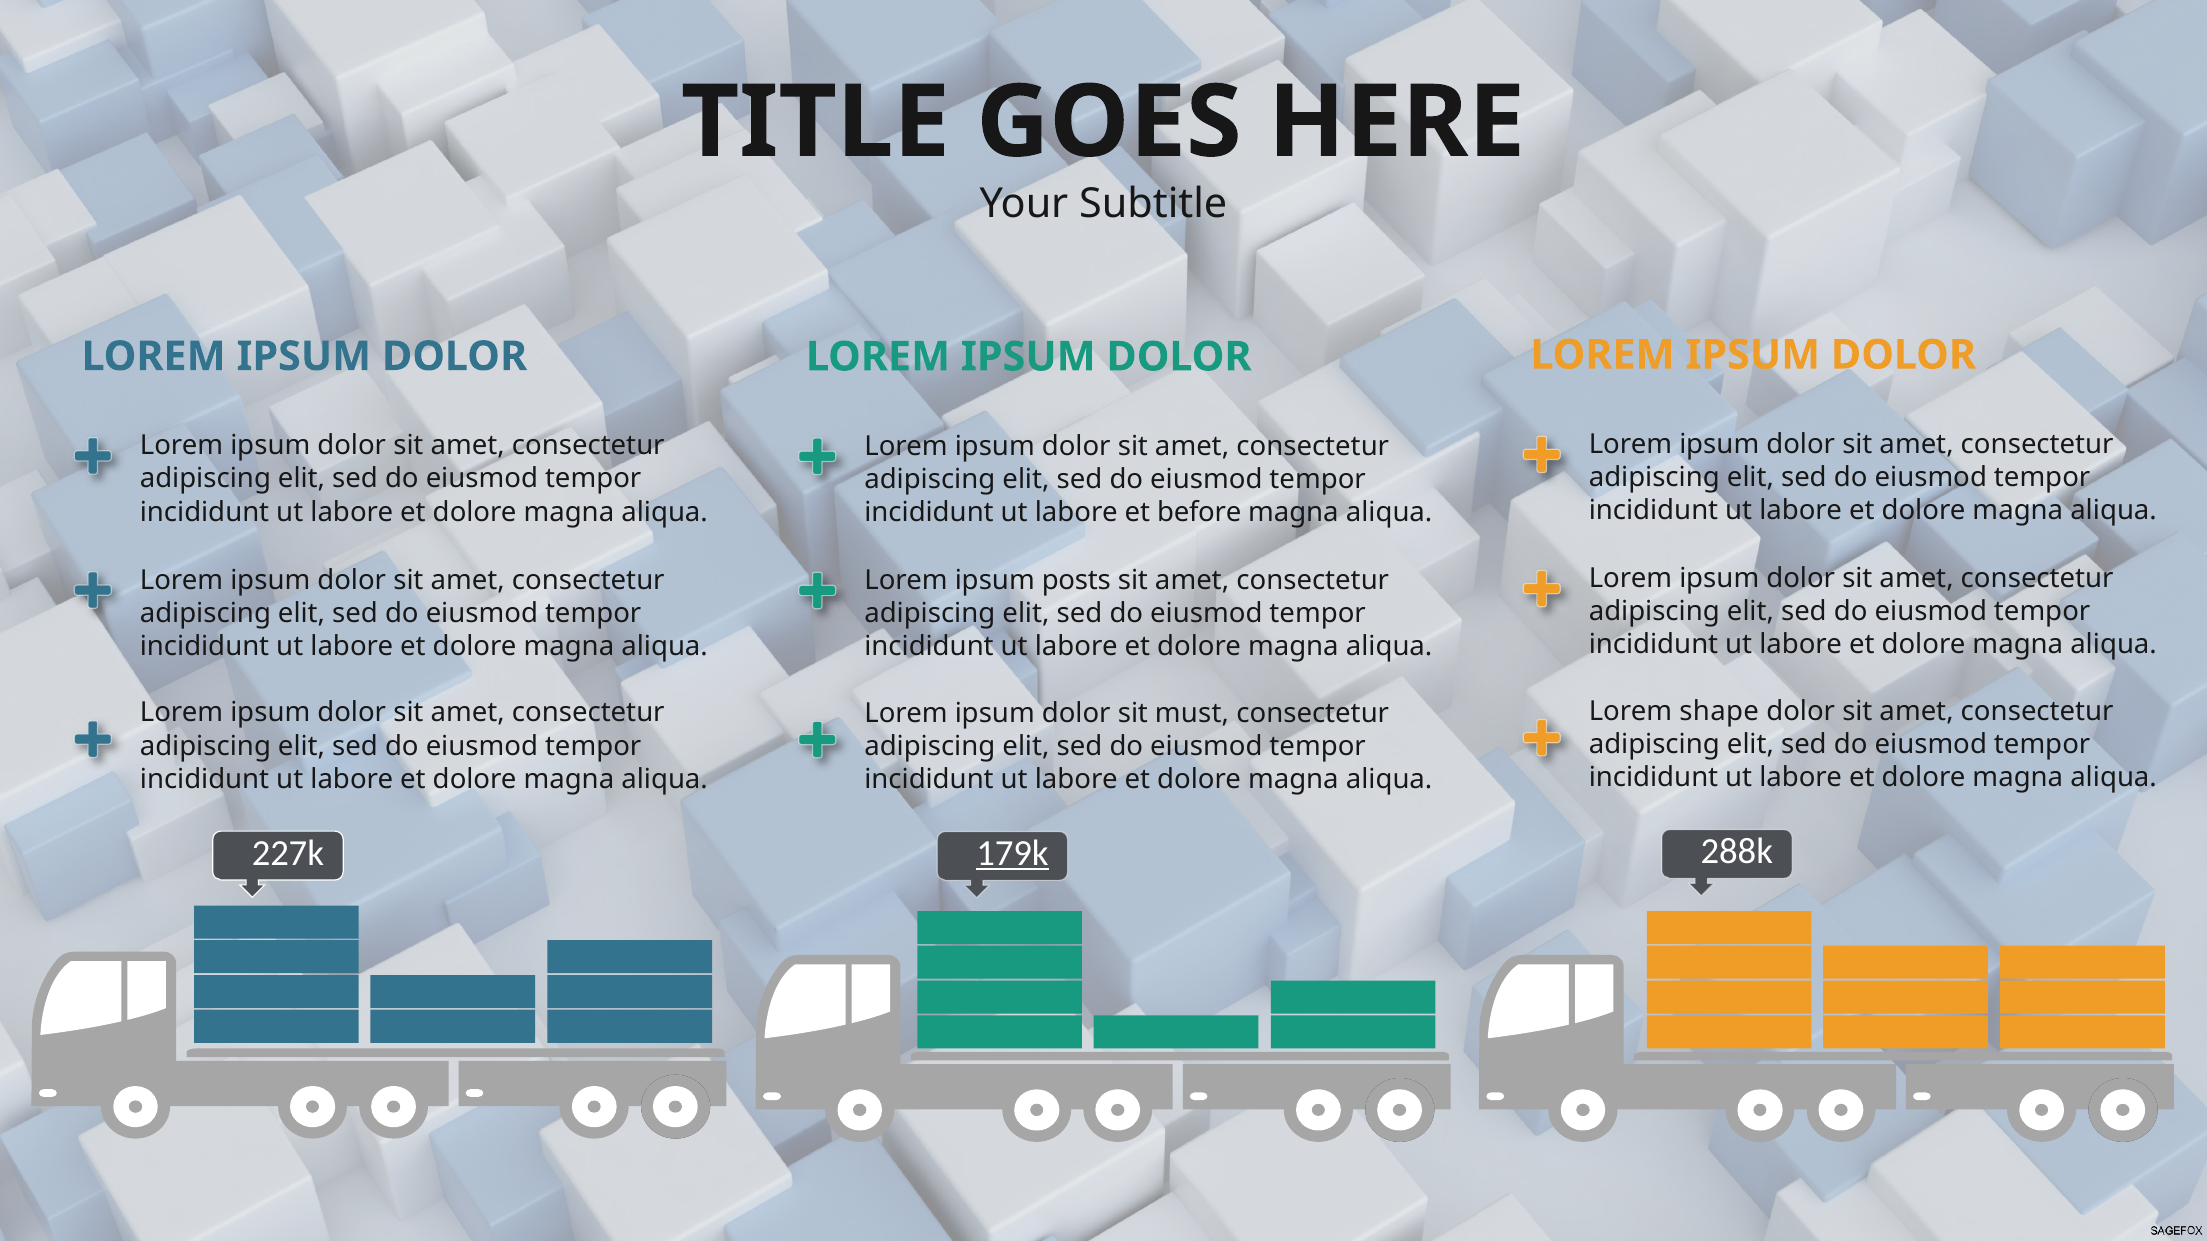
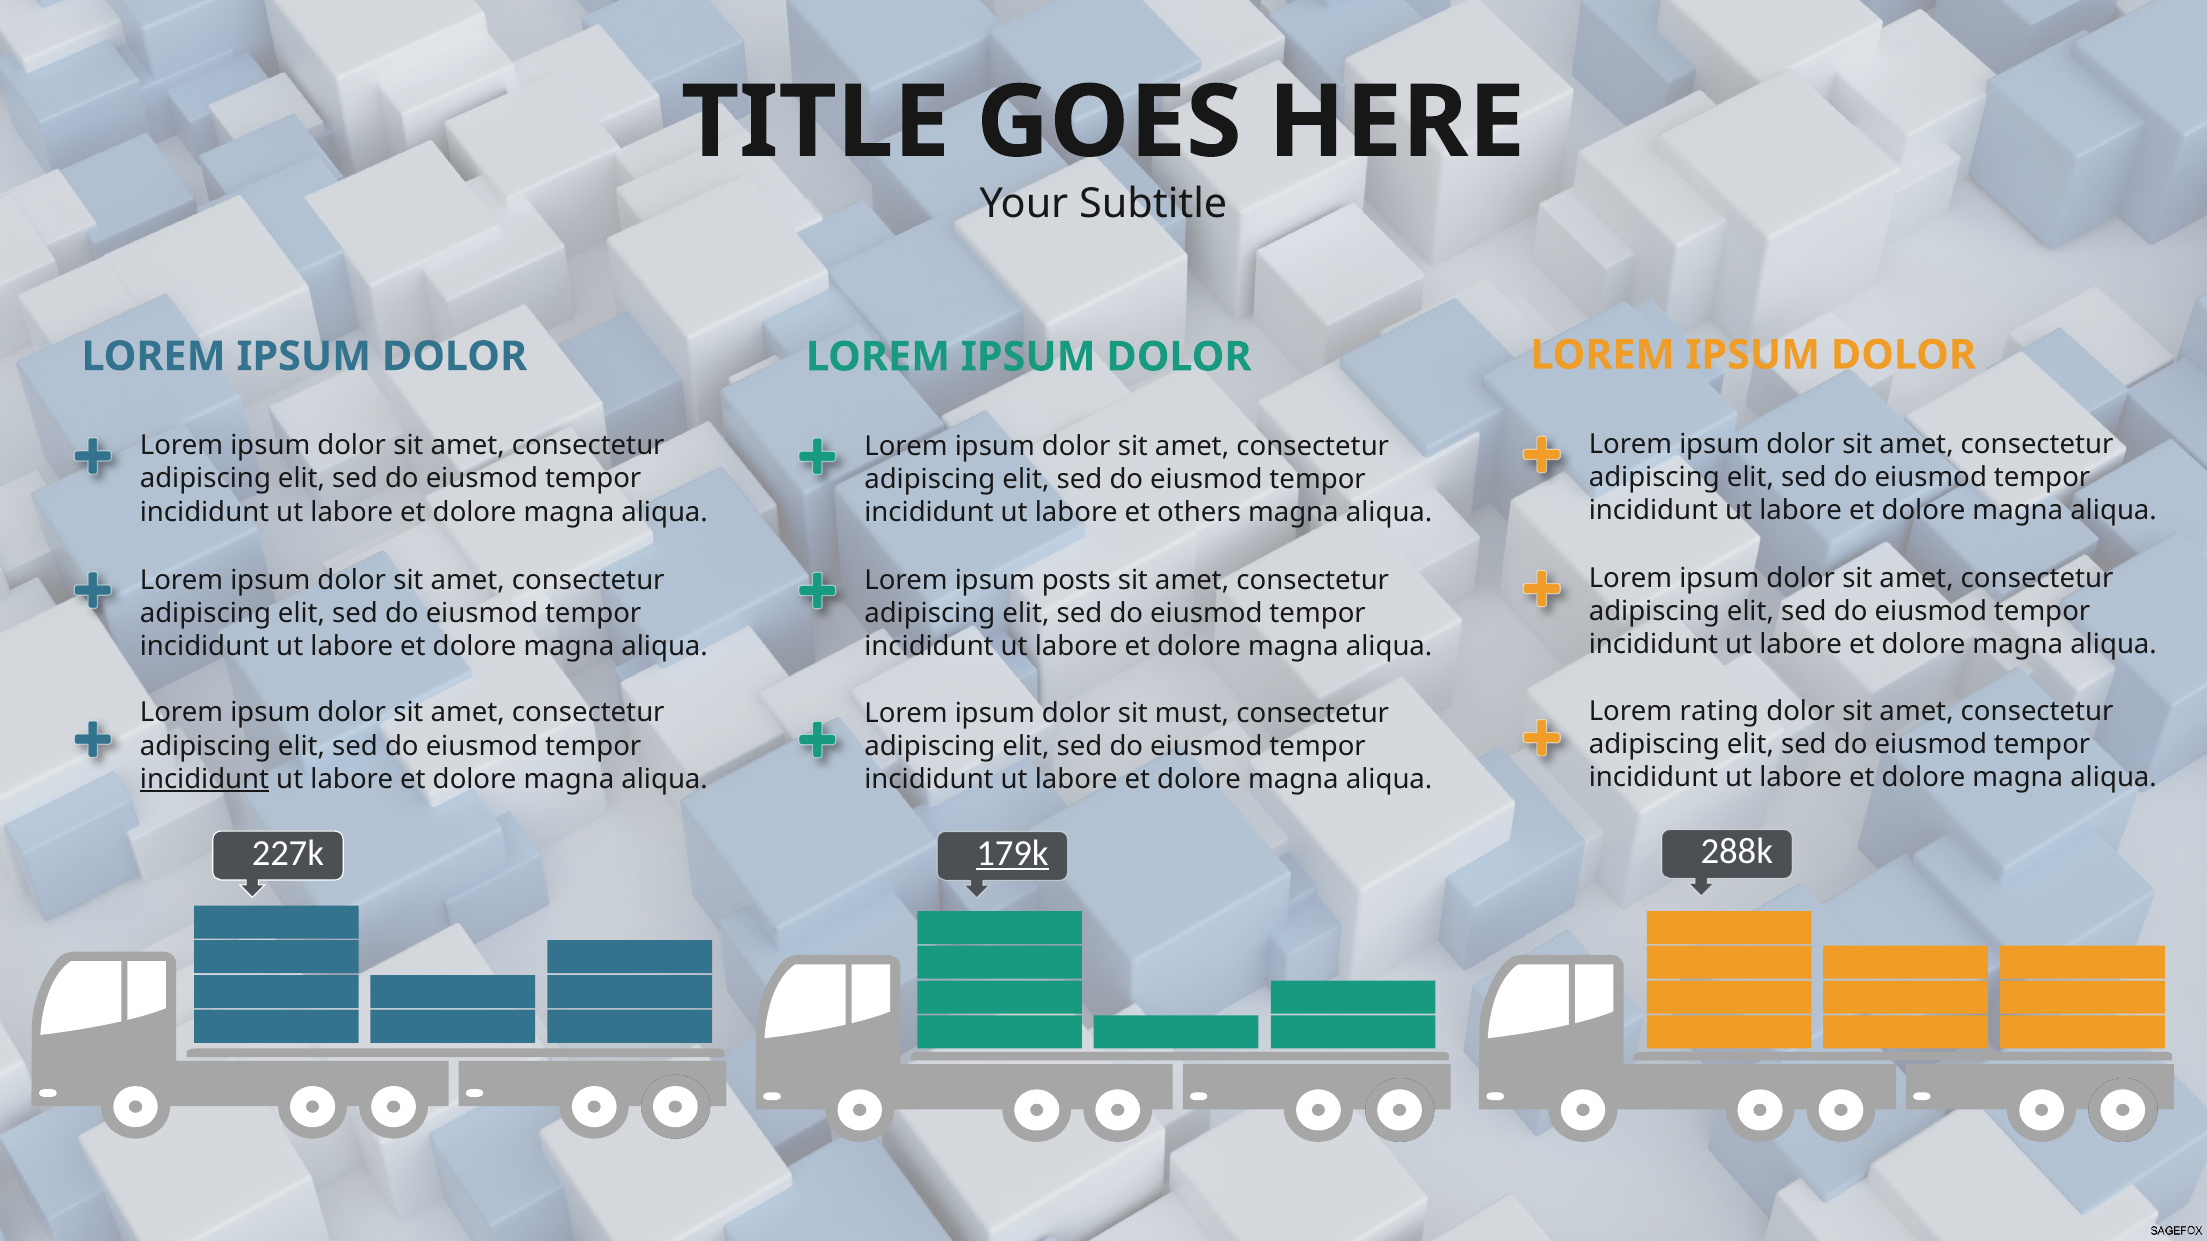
before: before -> others
shape: shape -> rating
incididunt at (205, 779) underline: none -> present
